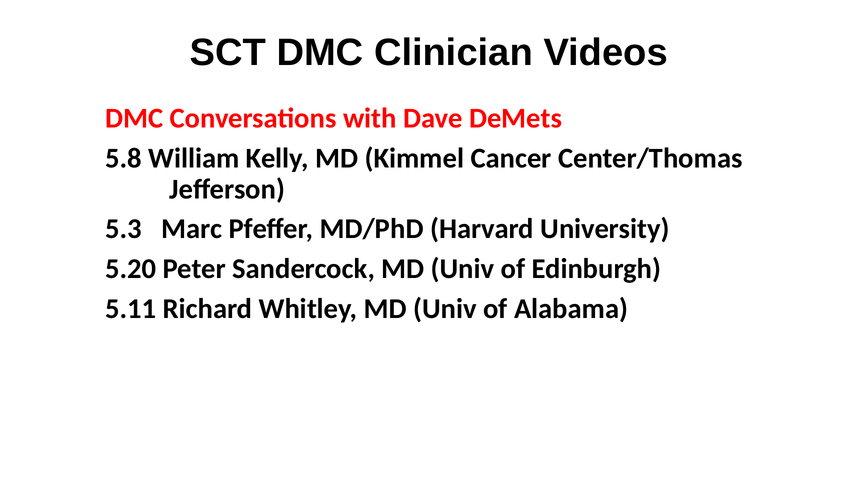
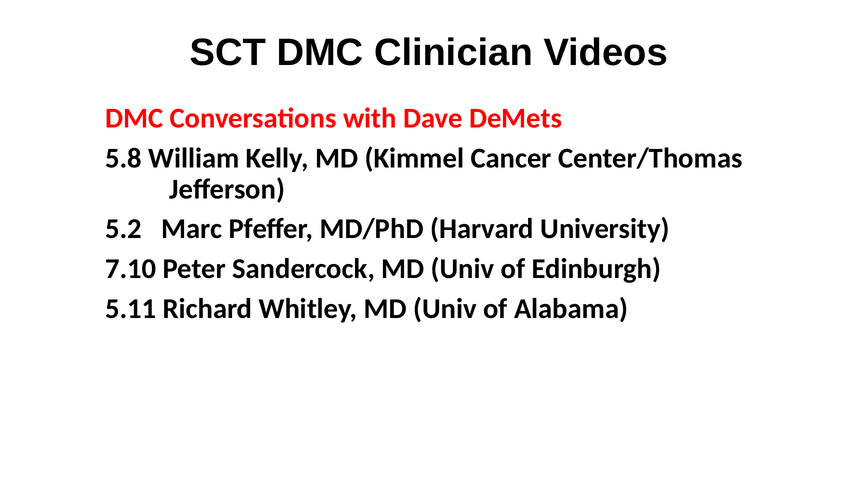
5.3: 5.3 -> 5.2
5.20: 5.20 -> 7.10
